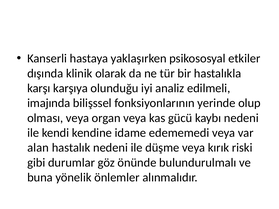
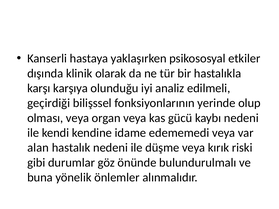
imajında: imajında -> geçirdiği
